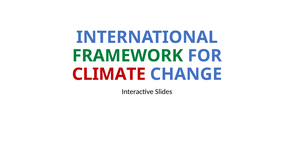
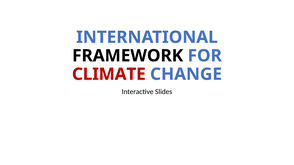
FRAMEWORK colour: green -> black
